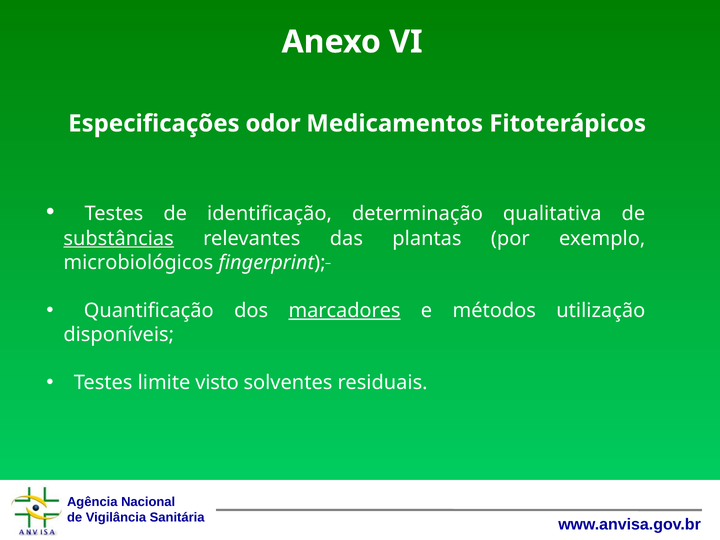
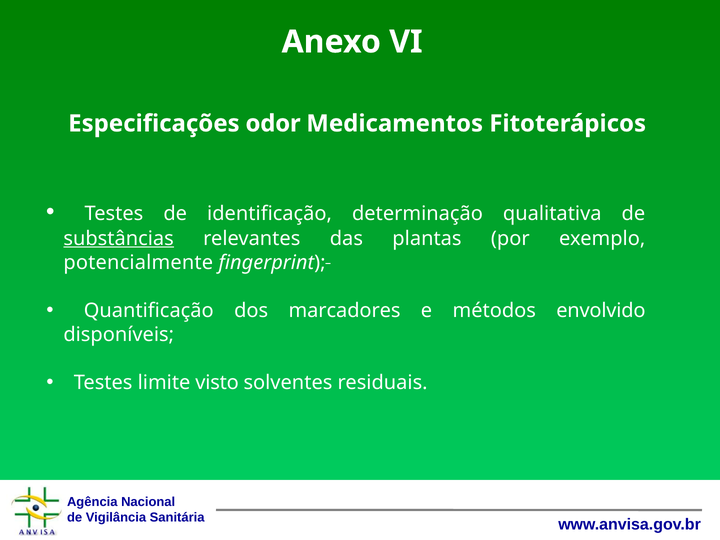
microbiológicos: microbiológicos -> potencialmente
marcadores underline: present -> none
utilização: utilização -> envolvido
